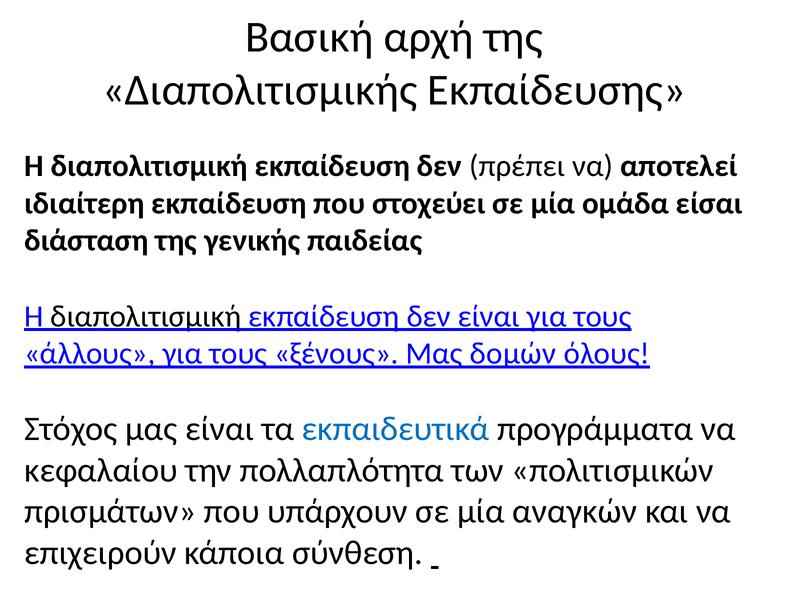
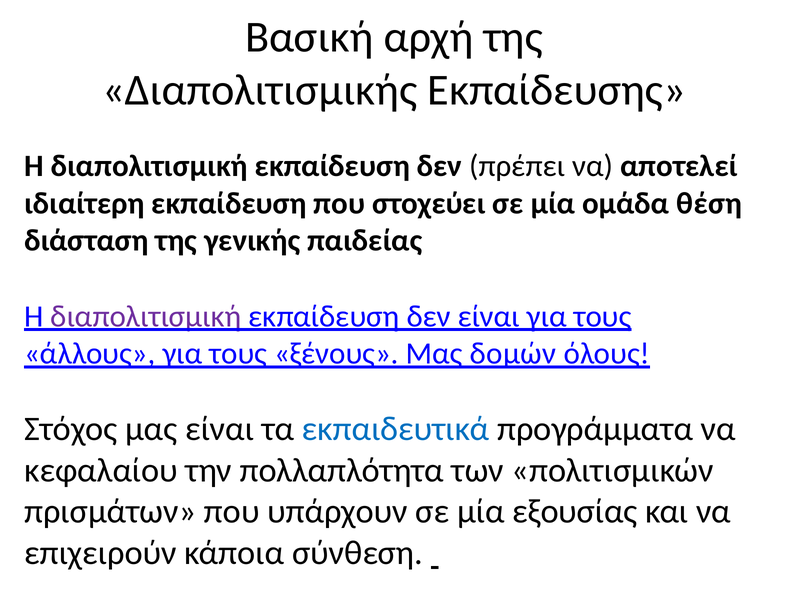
είσαι: είσαι -> θέση
διαπολιτισμική at (146, 317) colour: black -> purple
αναγκών: αναγκών -> εξουσίας
